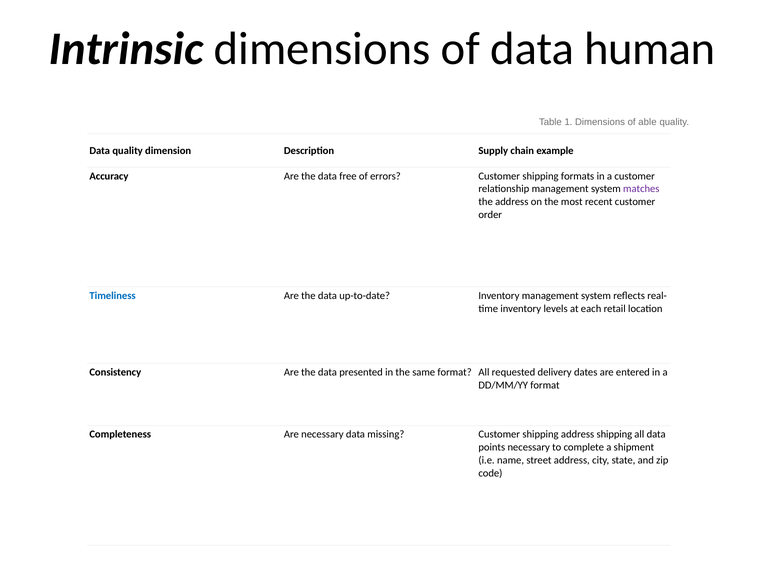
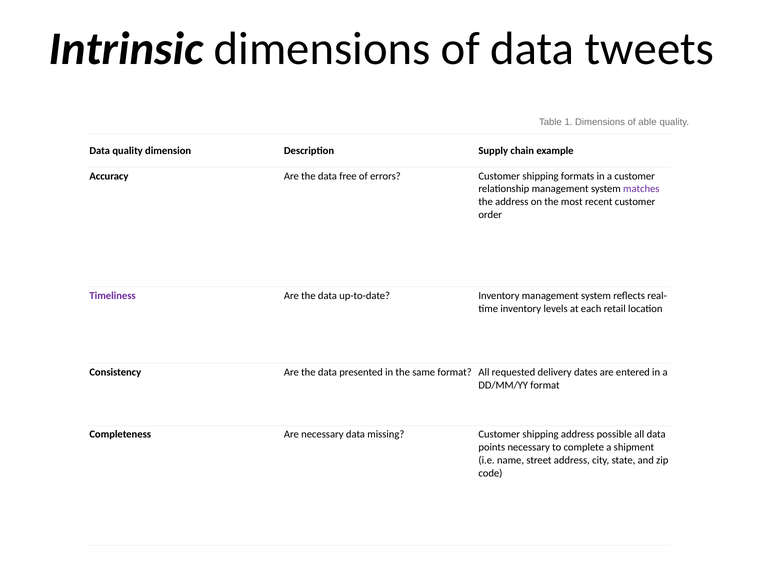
human: human -> tweets
Timeliness colour: blue -> purple
address shipping: shipping -> possible
